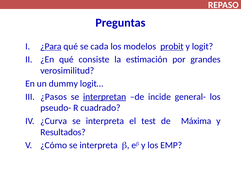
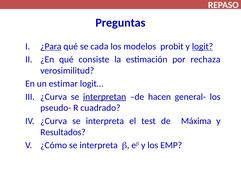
probit underline: present -> none
logit underline: none -> present
grandes: grandes -> rechaza
dummy: dummy -> estimar
¿Pasos at (54, 97): ¿Pasos -> ¿Curva
incide: incide -> hacen
